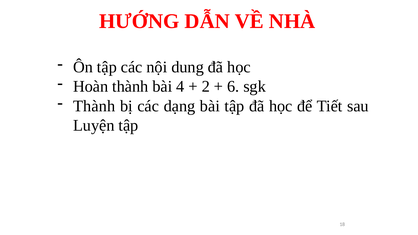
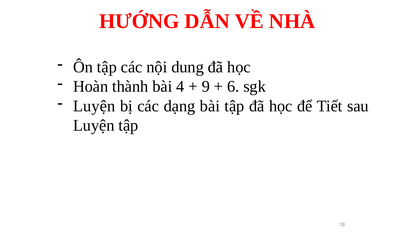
2: 2 -> 9
Thành at (94, 106): Thành -> Luyện
